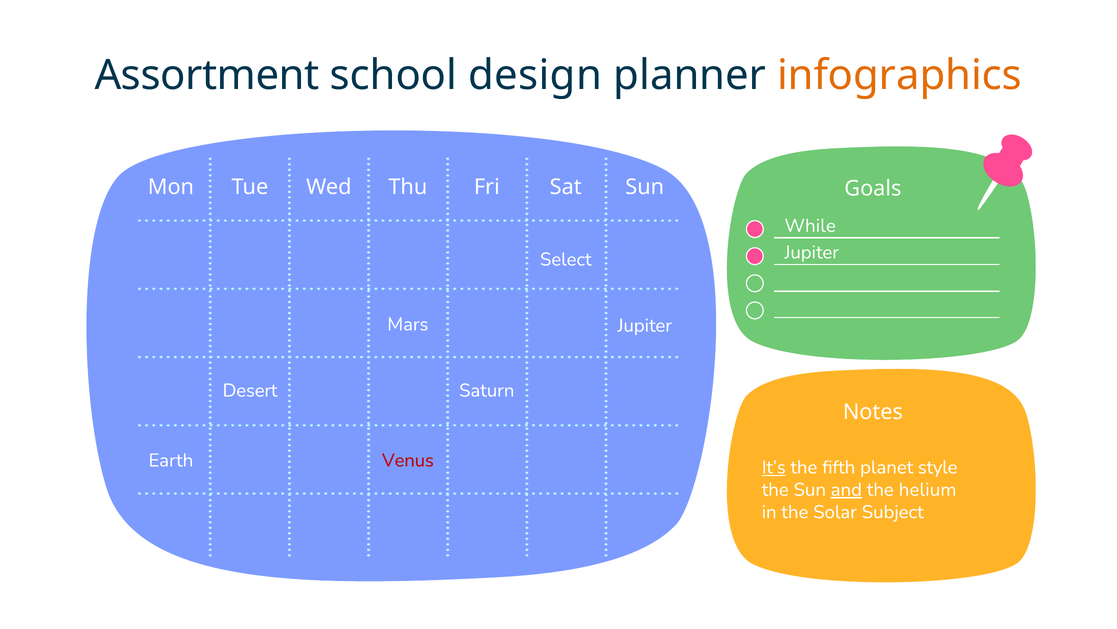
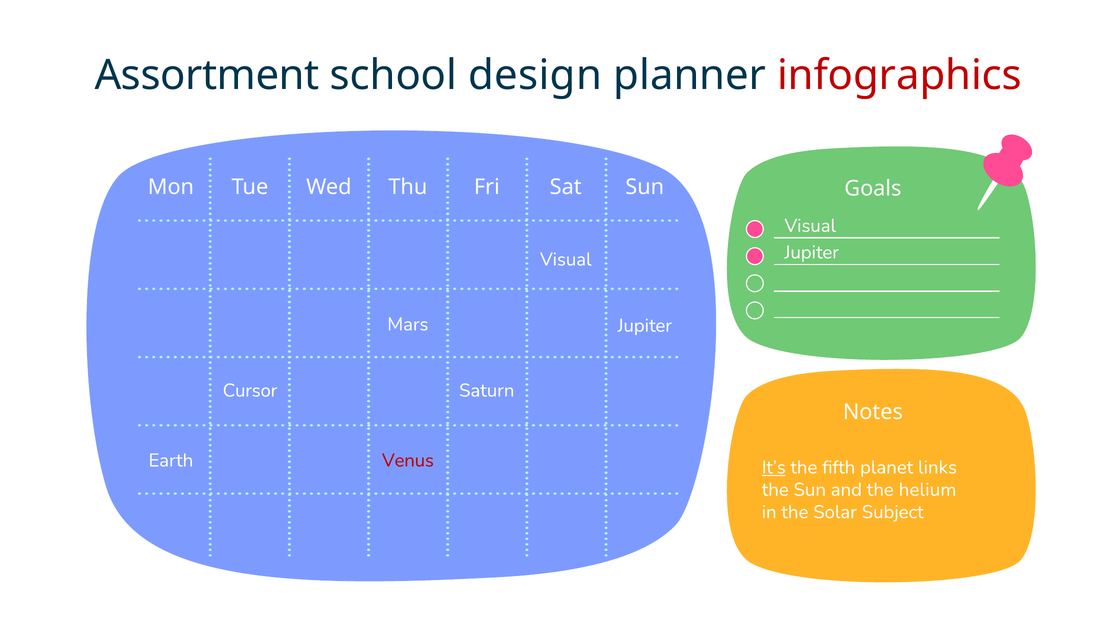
infographics colour: orange -> red
While at (810, 225): While -> Visual
Select at (566, 259): Select -> Visual
Desert: Desert -> Cursor
style: style -> links
and underline: present -> none
